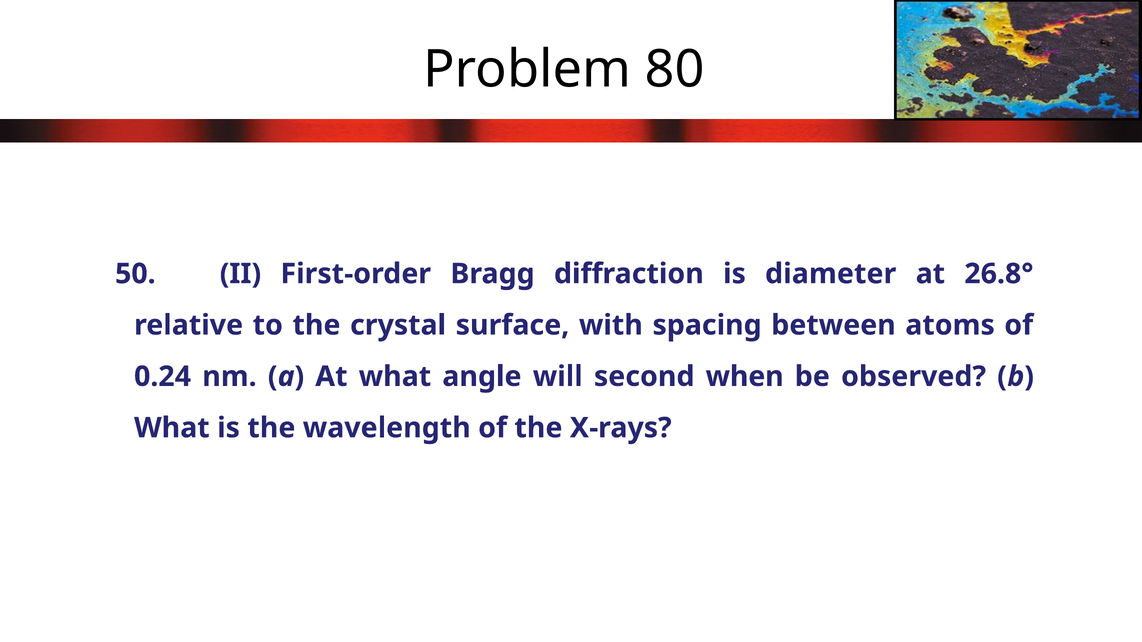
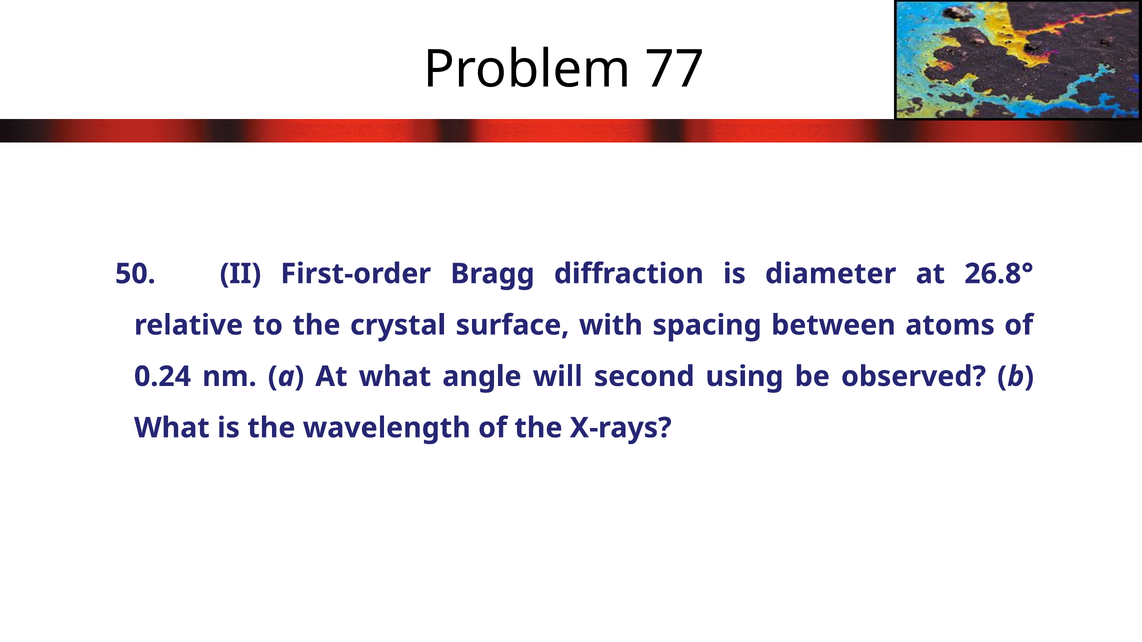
80: 80 -> 77
when: when -> using
